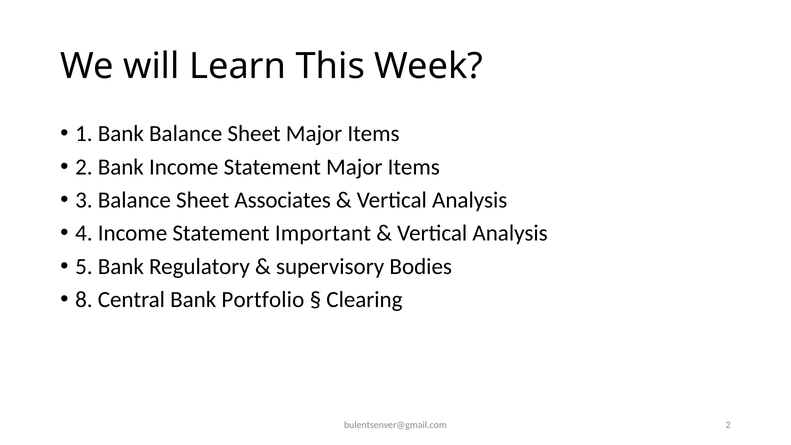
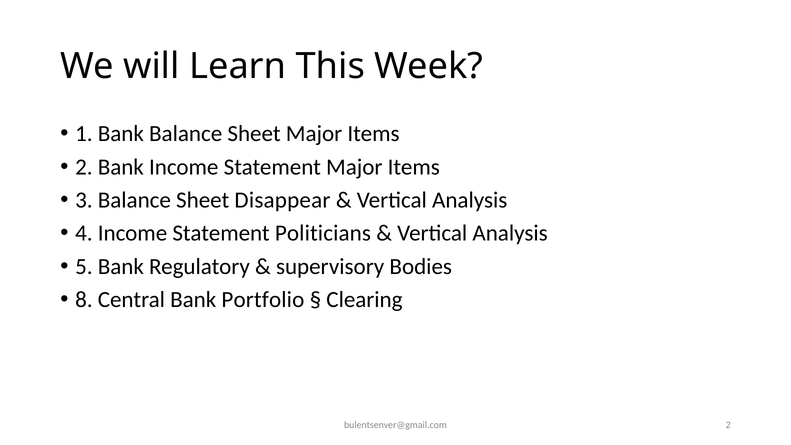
Associates: Associates -> Disappear
Important: Important -> Politicians
